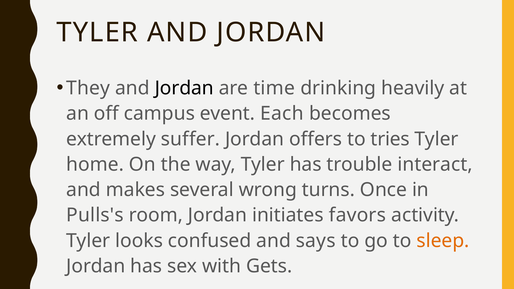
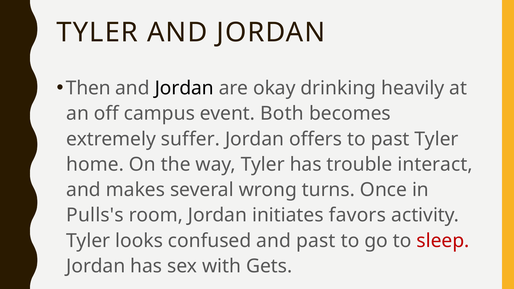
They: They -> Then
time: time -> okay
Each: Each -> Both
to tries: tries -> past
and says: says -> past
sleep colour: orange -> red
